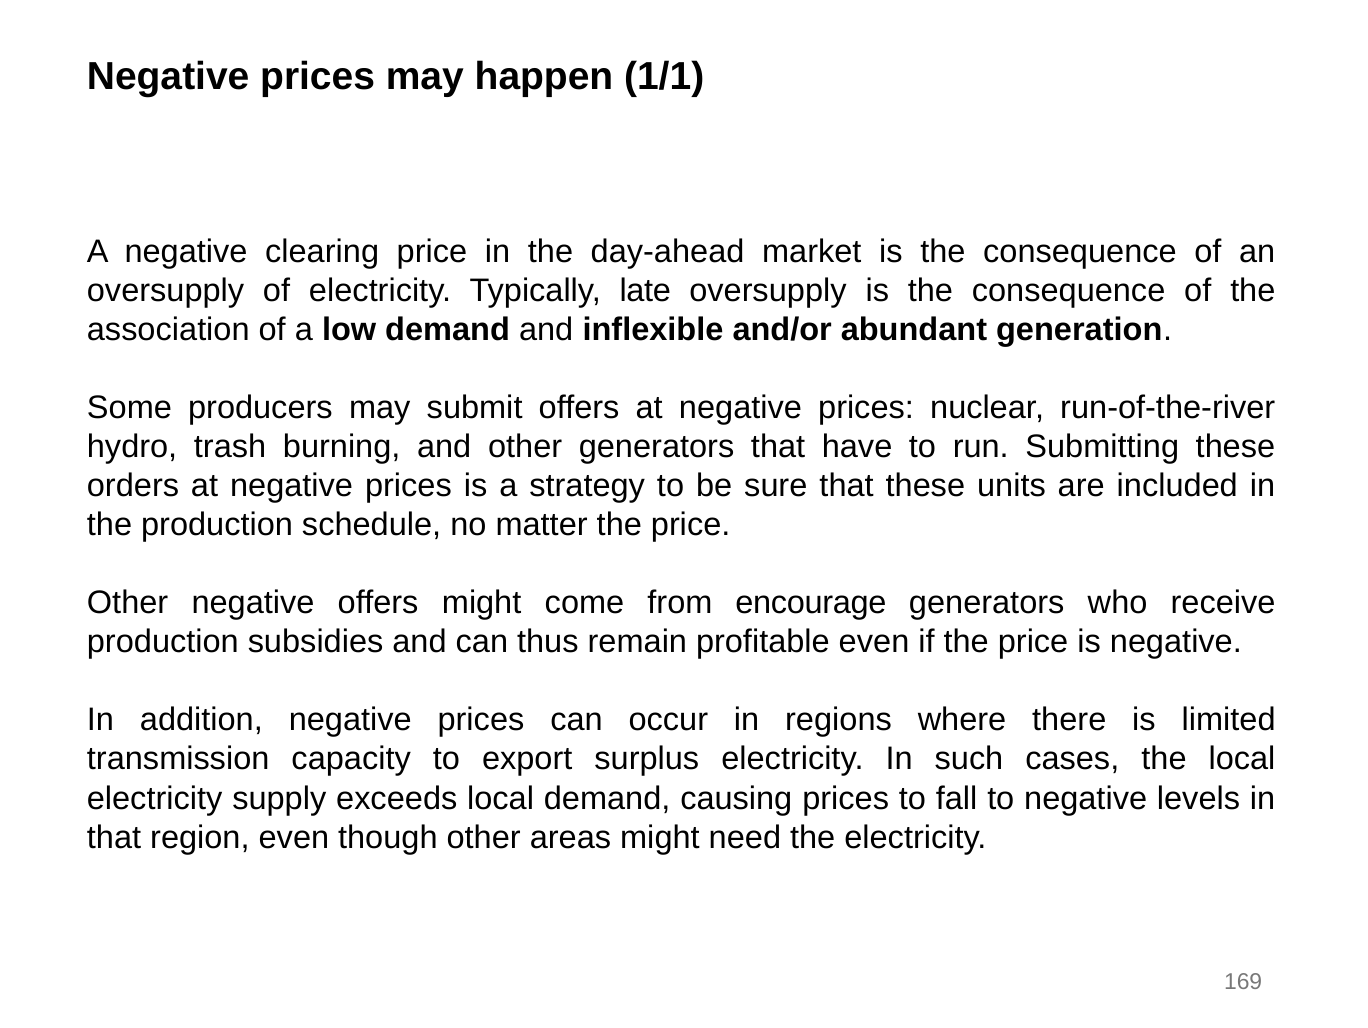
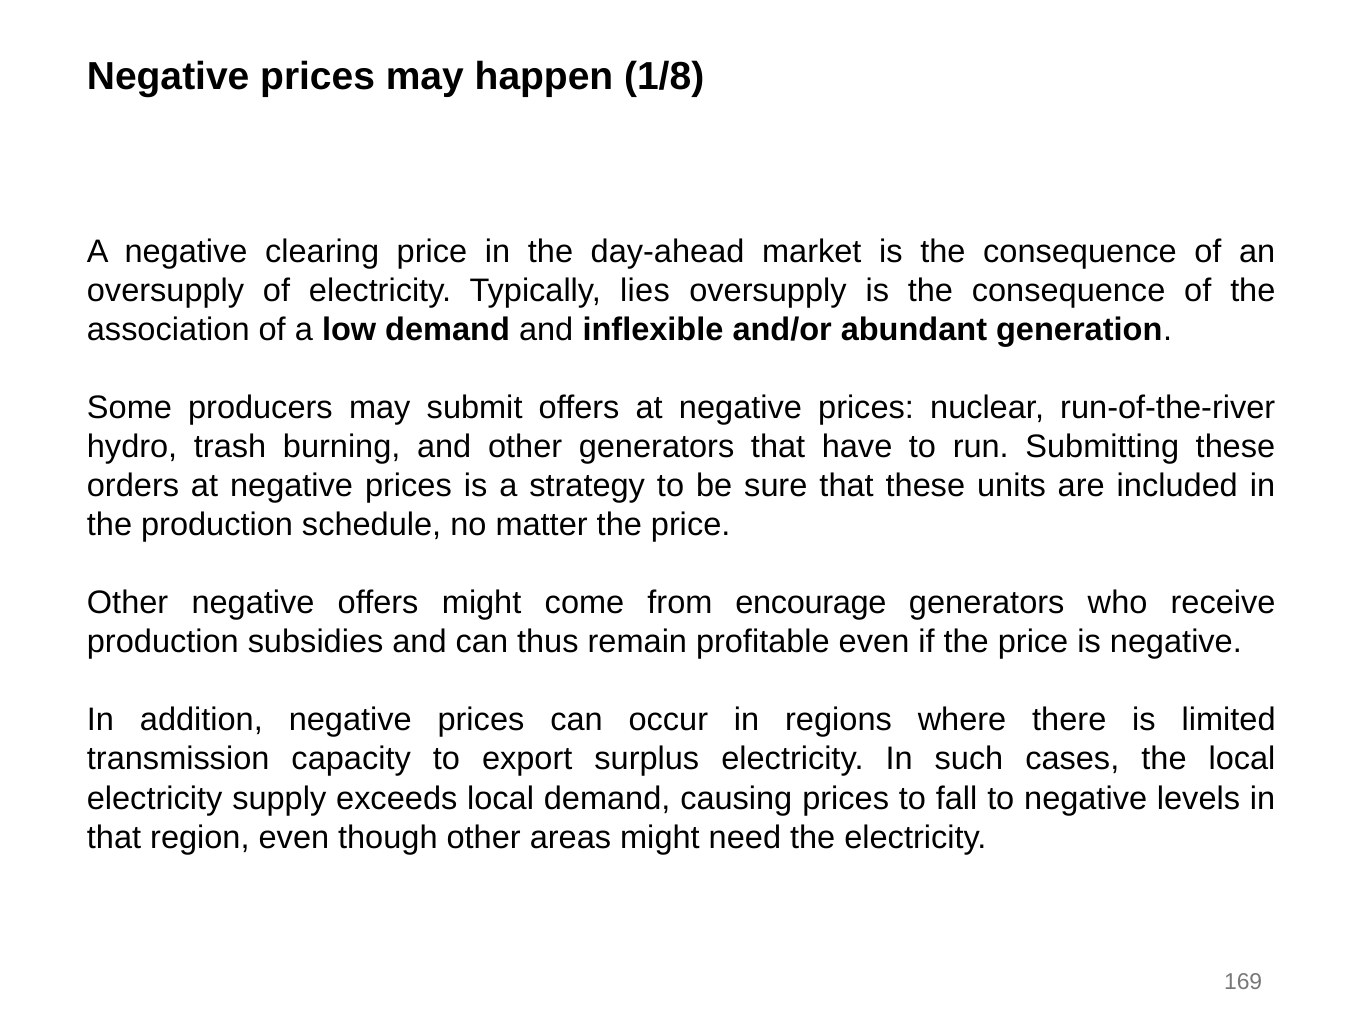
1/1: 1/1 -> 1/8
late: late -> lies
